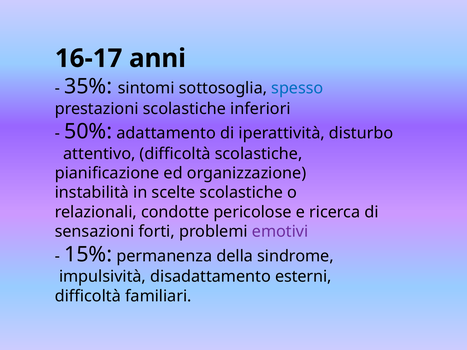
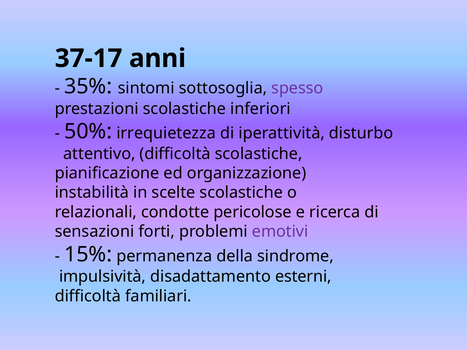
16-17: 16-17 -> 37-17
spesso colour: blue -> purple
adattamento: adattamento -> irrequietezza
